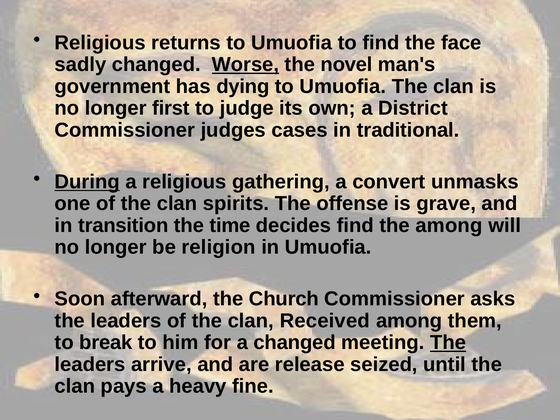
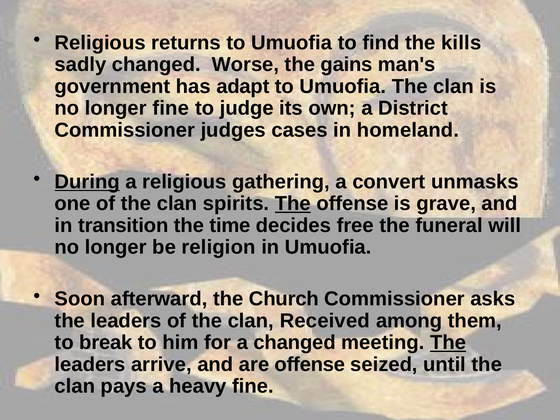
face: face -> kills
Worse underline: present -> none
novel: novel -> gains
dying: dying -> adapt
longer first: first -> fine
traditional: traditional -> homeland
The at (293, 204) underline: none -> present
decides find: find -> free
the among: among -> funeral
are release: release -> offense
